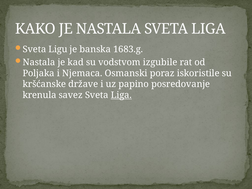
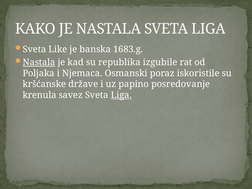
Ligu: Ligu -> Like
Nastala at (39, 62) underline: none -> present
vodstvom: vodstvom -> republika
